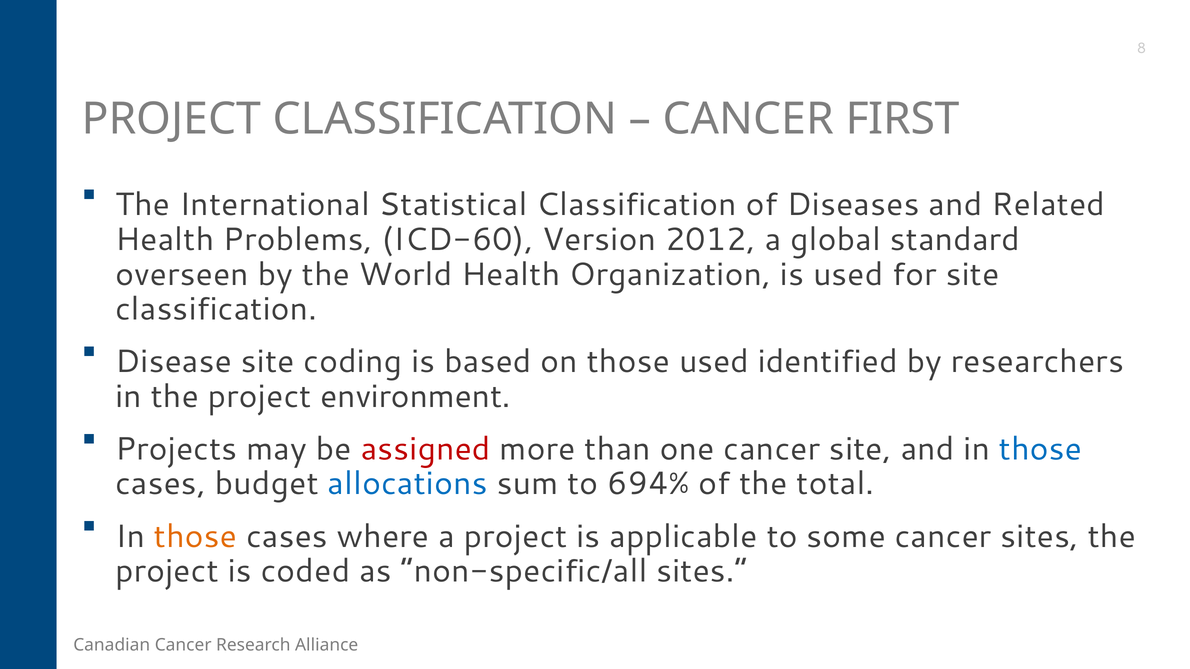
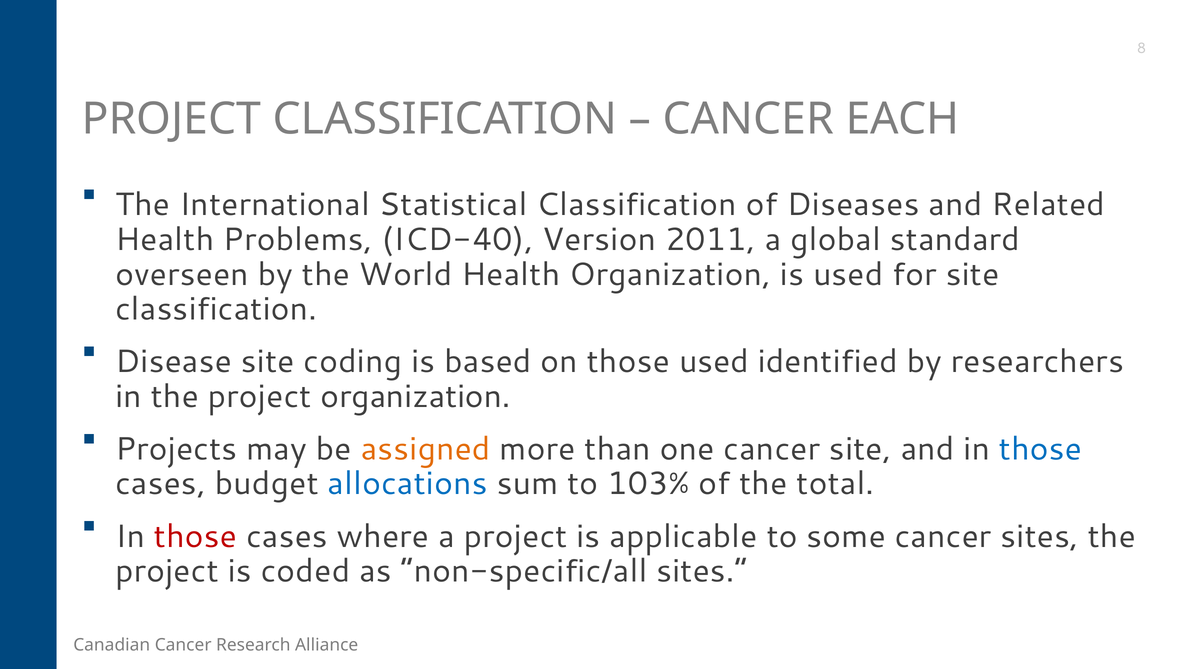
FIRST: FIRST -> EACH
ICD-60: ICD-60 -> ICD-40
2012: 2012 -> 2011
project environment: environment -> organization
assigned colour: red -> orange
694%: 694% -> 103%
those at (196, 537) colour: orange -> red
